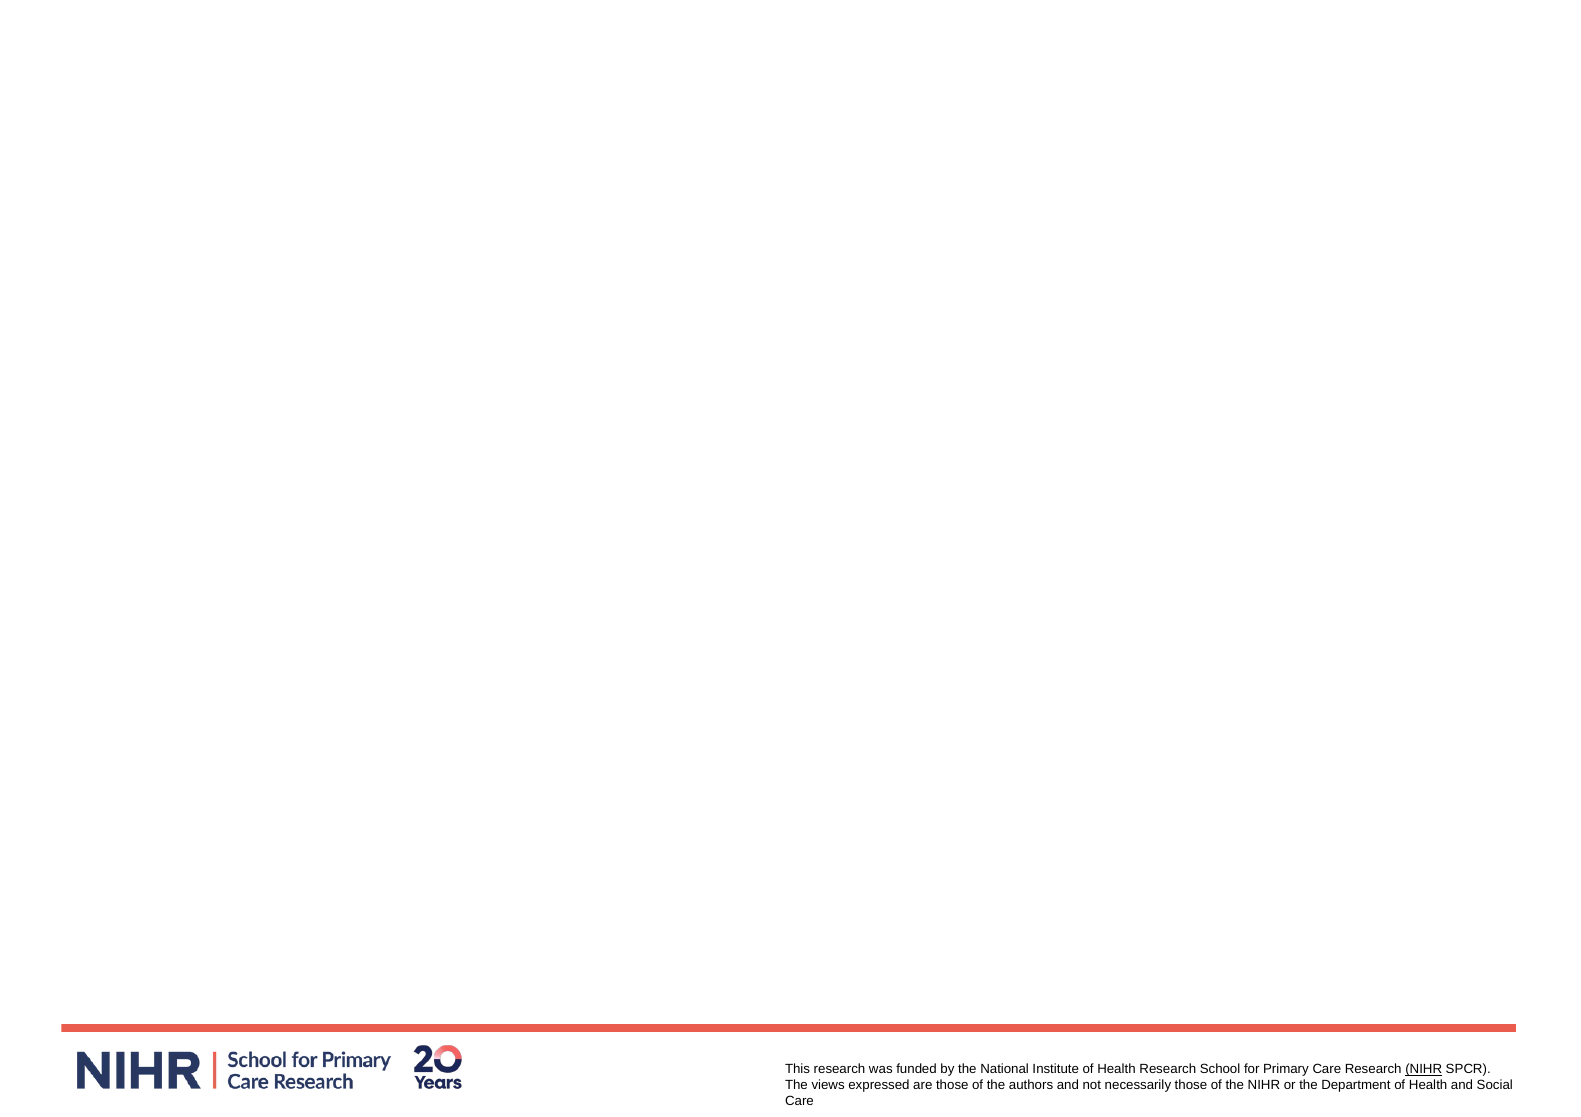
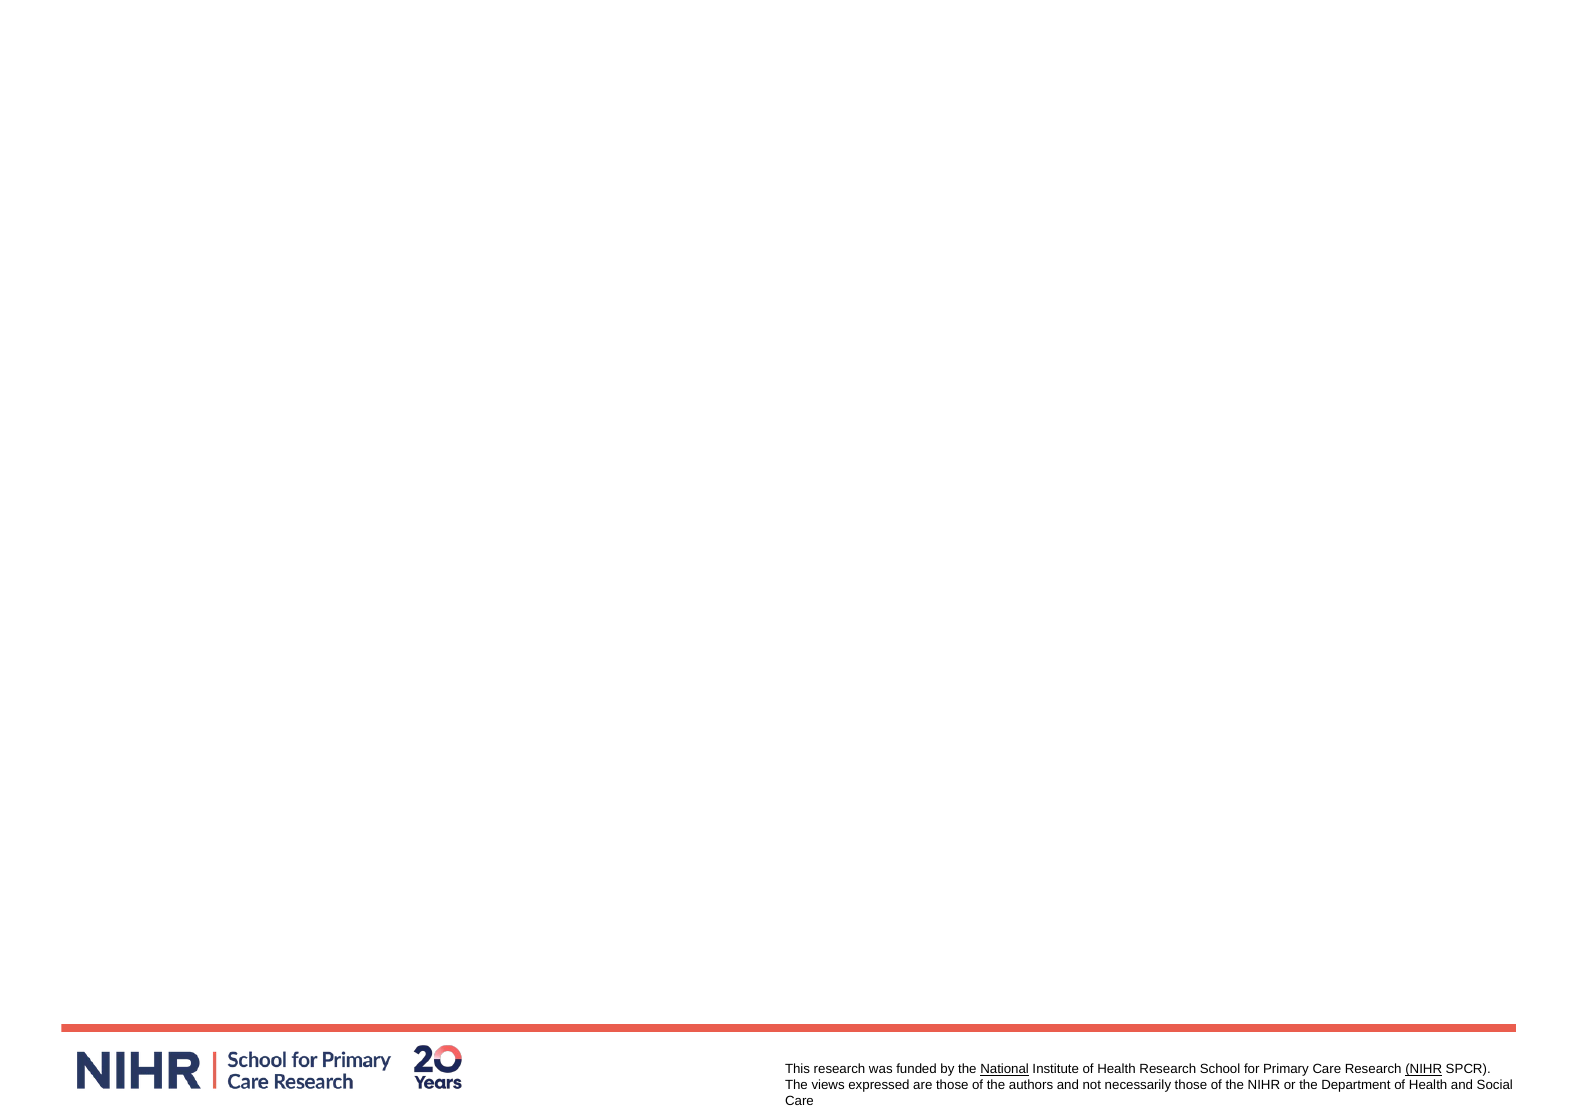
National underline: none -> present
